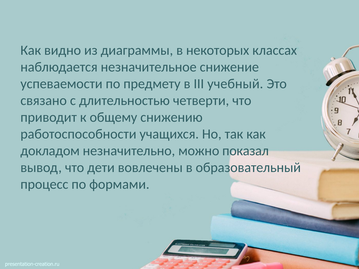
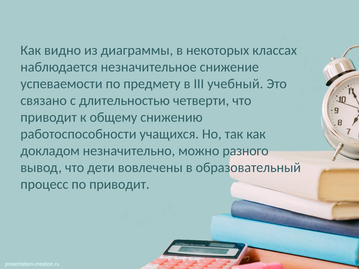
показал: показал -> разного
по формами: формами -> приводит
